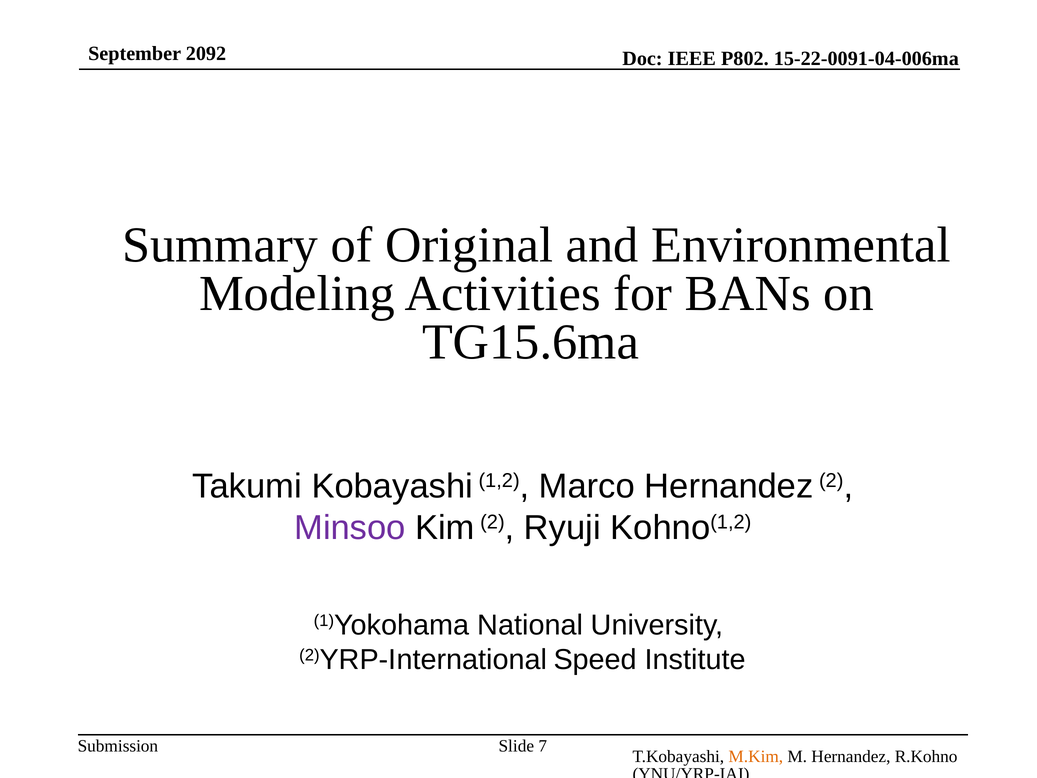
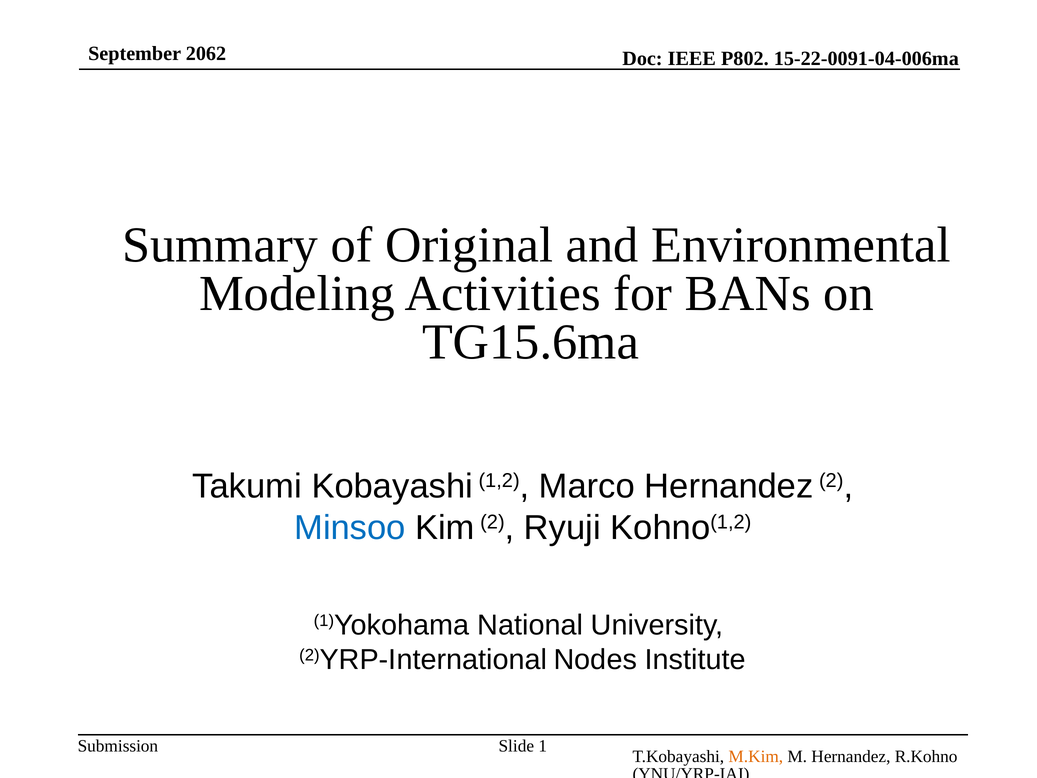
2092: 2092 -> 2062
Minsoo colour: purple -> blue
Speed: Speed -> Nodes
7: 7 -> 1
